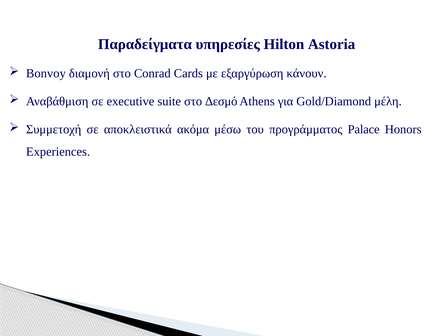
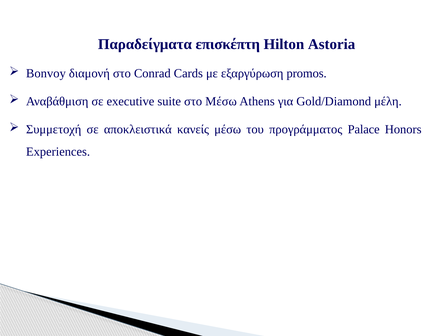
υπηρεσίες: υπηρεσίες -> επισκέπτη
κάνουν: κάνουν -> promos
στο Δεσμό: Δεσμό -> Μέσω
ακόμα: ακόμα -> κανείς
